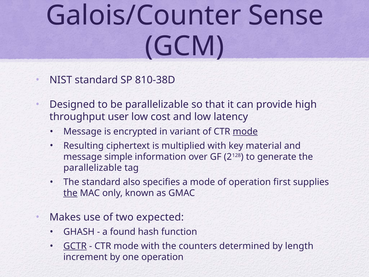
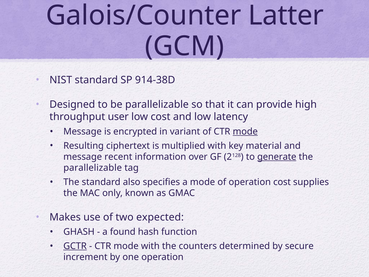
Sense: Sense -> Latter
810-38D: 810-38D -> 914-38D
simple: simple -> recent
generate underline: none -> present
operation first: first -> cost
the at (70, 193) underline: present -> none
length: length -> secure
